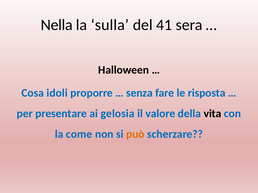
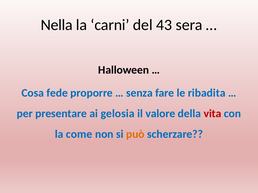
sulla: sulla -> carni
41: 41 -> 43
idoli: idoli -> fede
risposta: risposta -> ribadita
vita colour: black -> red
